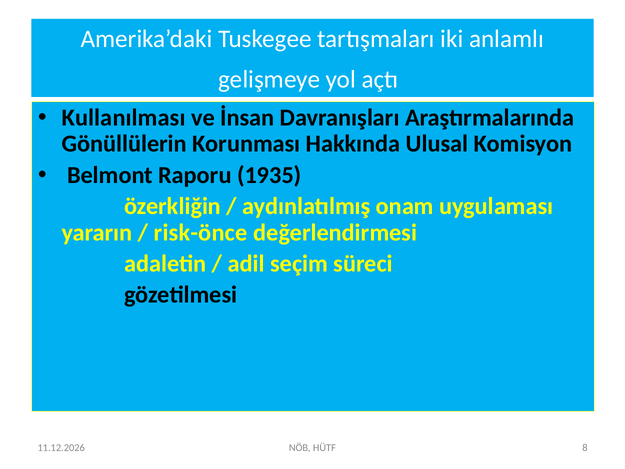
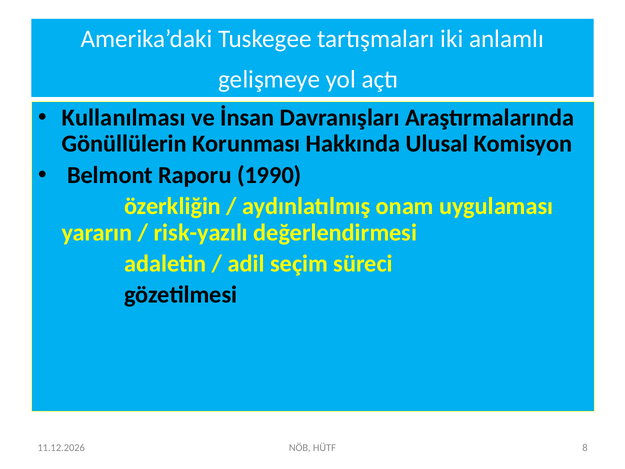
1935: 1935 -> 1990
risk-önce: risk-önce -> risk-yazılı
